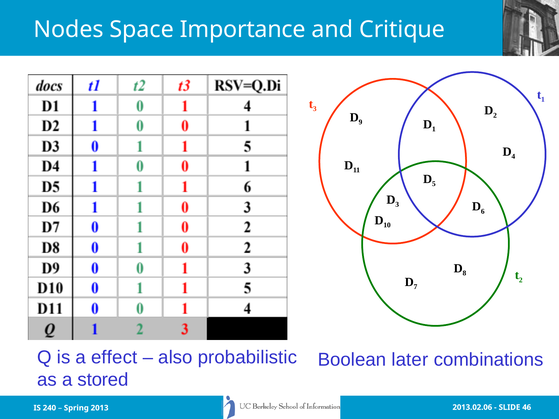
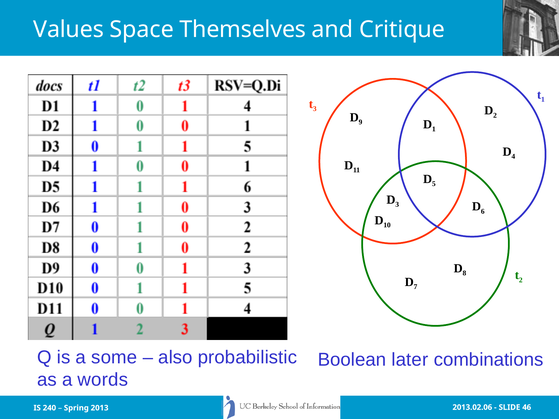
Nodes: Nodes -> Values
Importance: Importance -> Themselves
effect: effect -> some
stored: stored -> words
